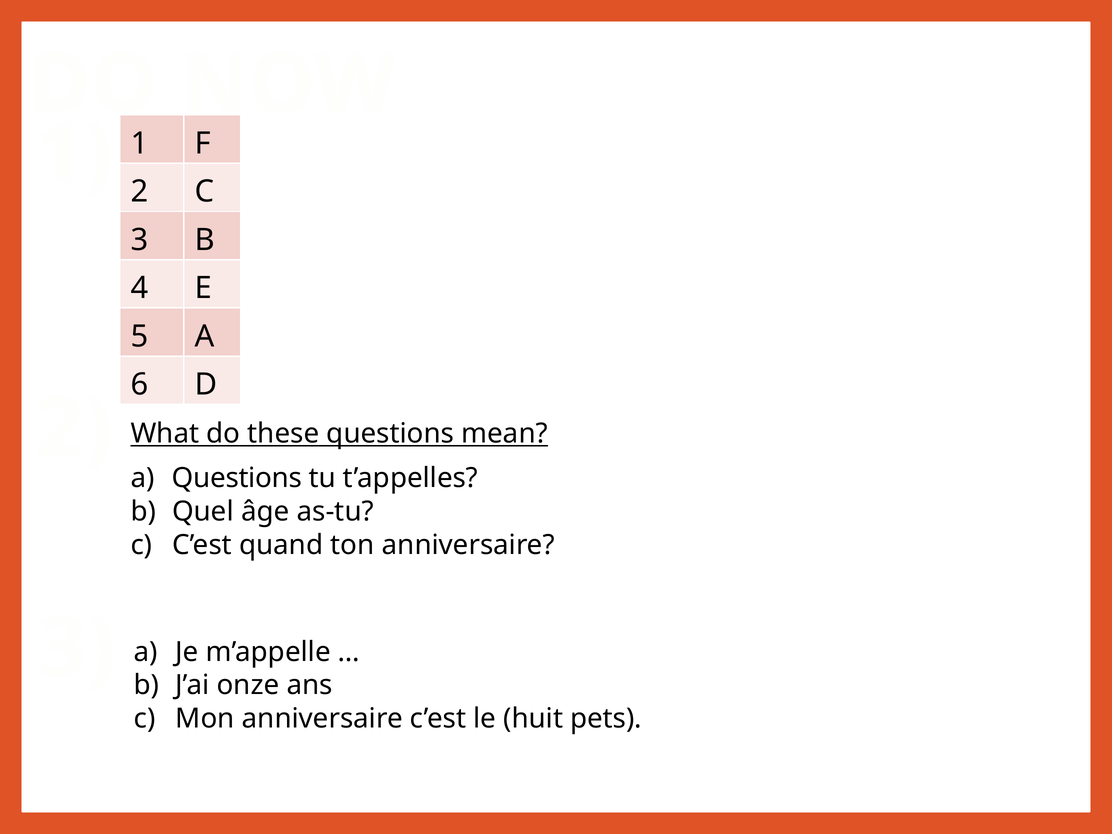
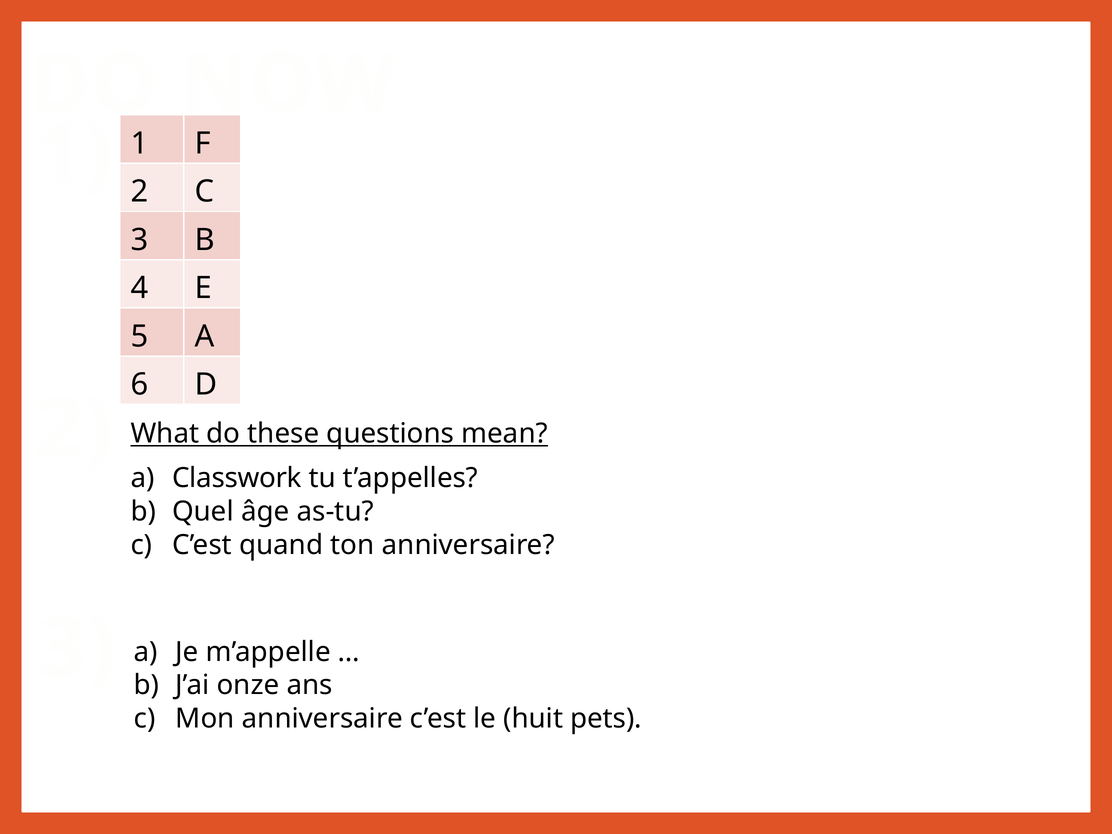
a Questions: Questions -> Classwork
